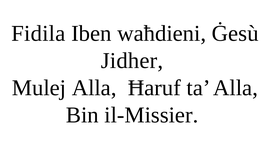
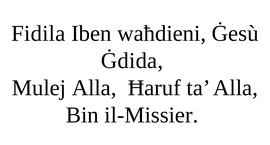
Jidher: Jidher -> Ġdida
